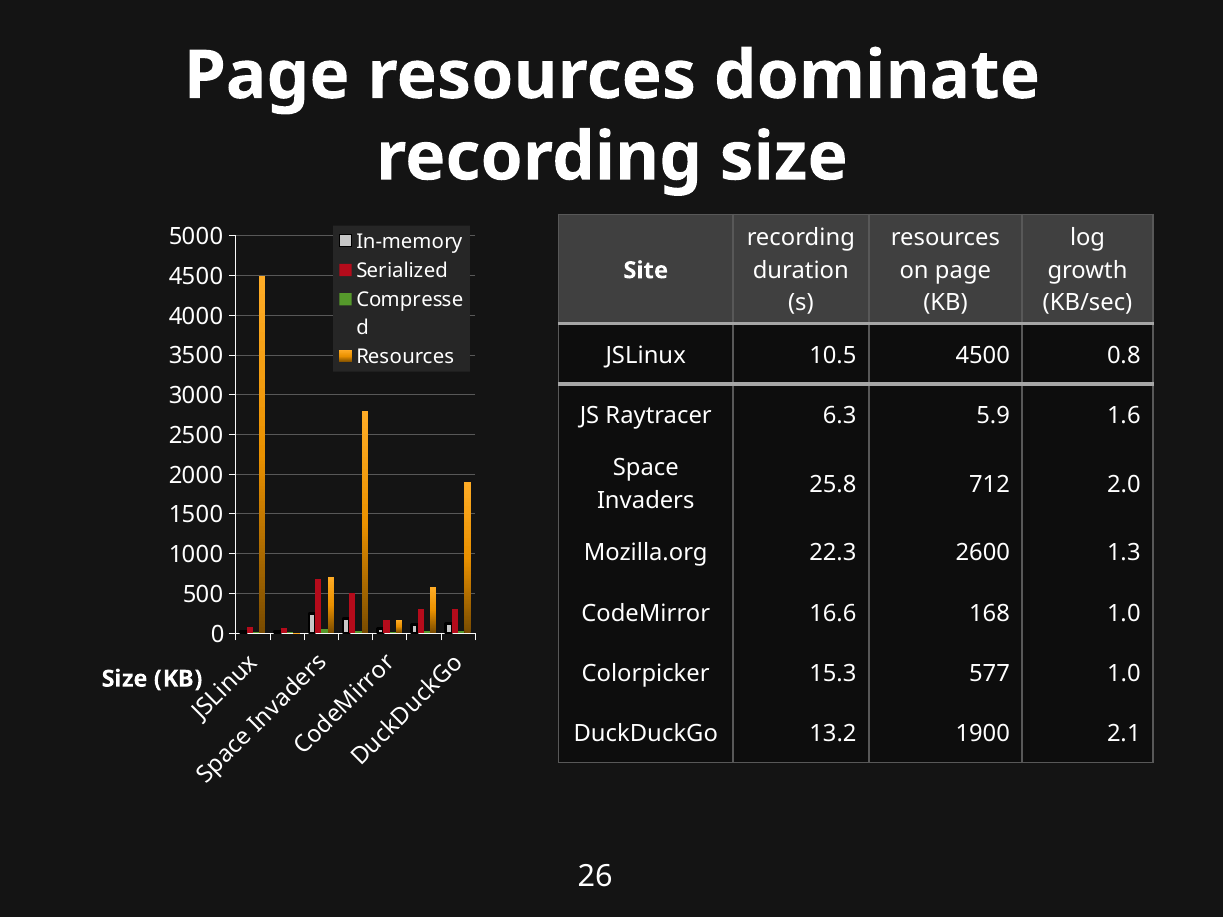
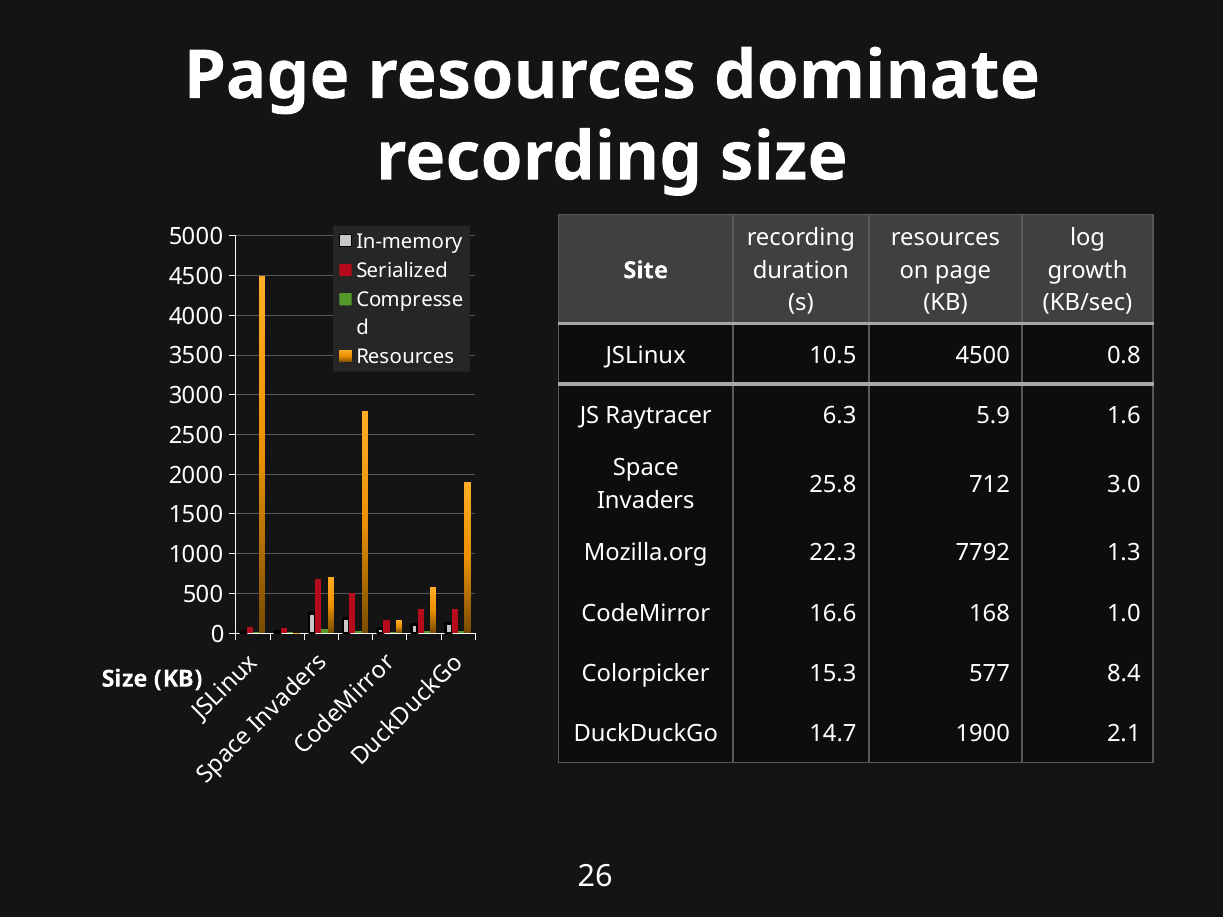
2.0: 2.0 -> 3.0
2600: 2600 -> 7792
577 1.0: 1.0 -> 8.4
13.2: 13.2 -> 14.7
